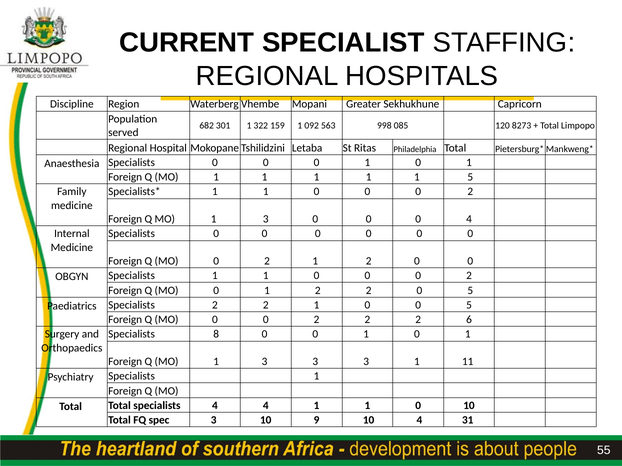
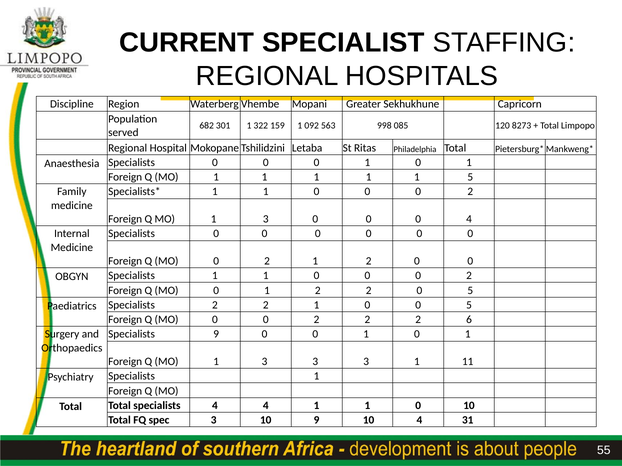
Specialists 8: 8 -> 9
